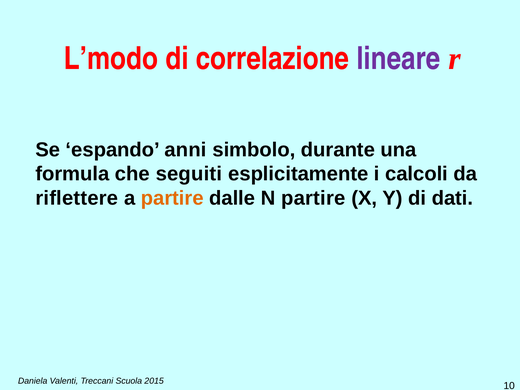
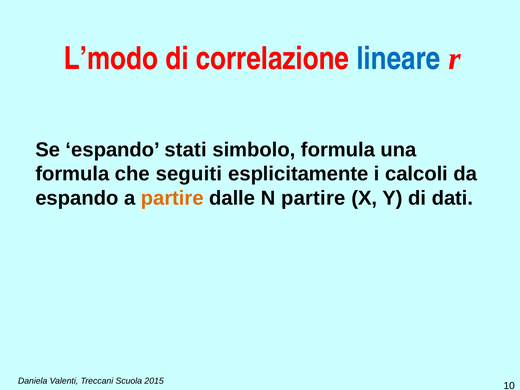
lineare colour: purple -> blue
anni: anni -> stati
simbolo durante: durante -> formula
riflettere at (77, 198): riflettere -> espando
